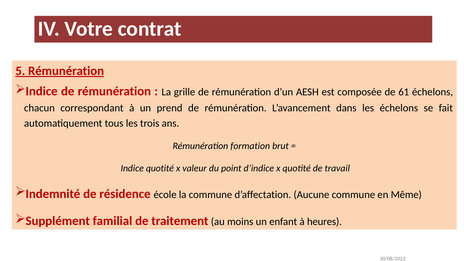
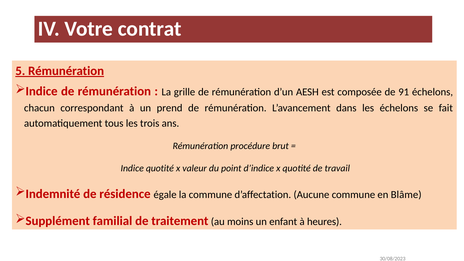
61: 61 -> 91
formation: formation -> procédure
école: école -> égale
Même: Même -> Blâme
